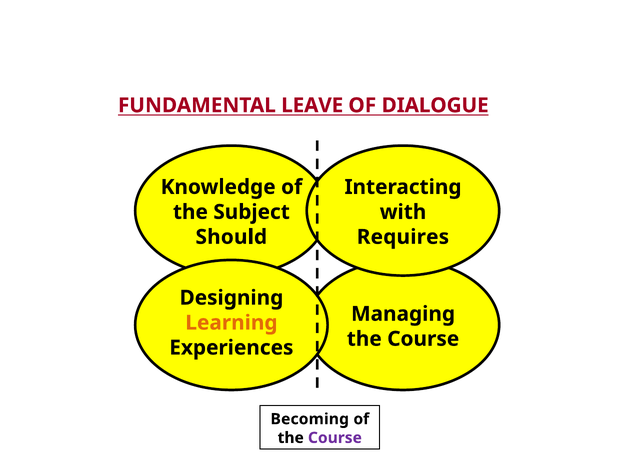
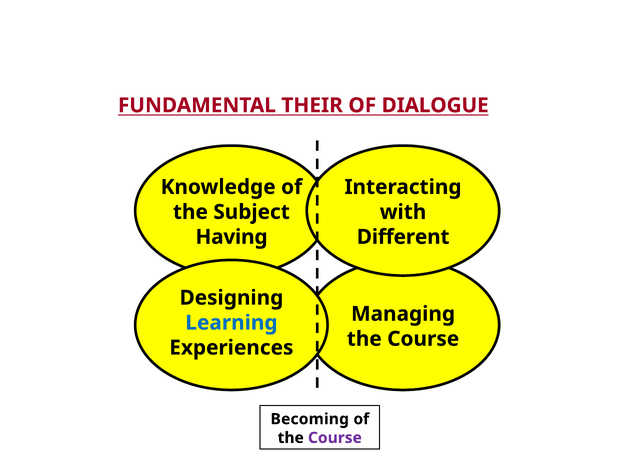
LEAVE: LEAVE -> THEIR
Should: Should -> Having
Requires: Requires -> Different
Learning colour: orange -> blue
